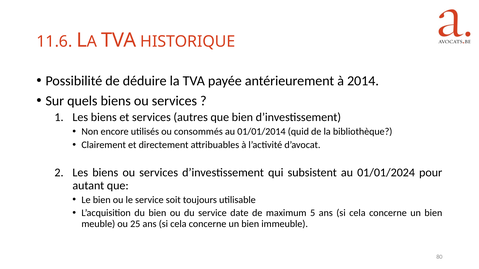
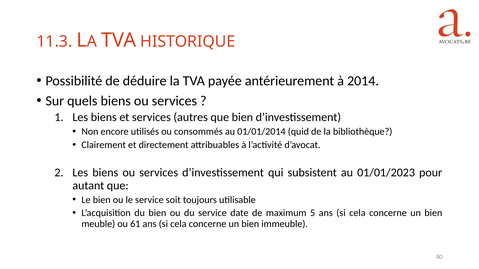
11.6: 11.6 -> 11.3
01/01/2024: 01/01/2024 -> 01/01/2023
25: 25 -> 61
